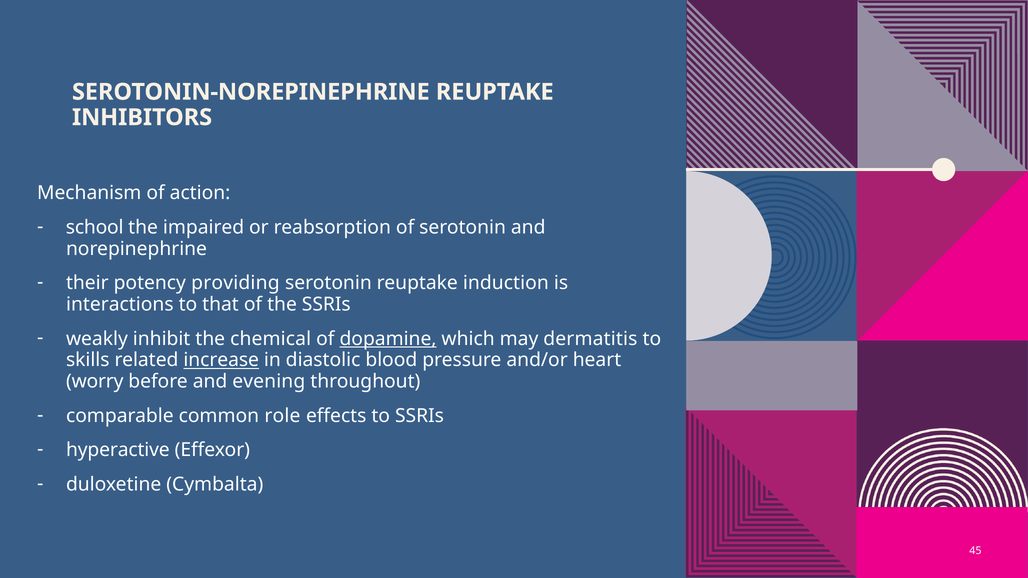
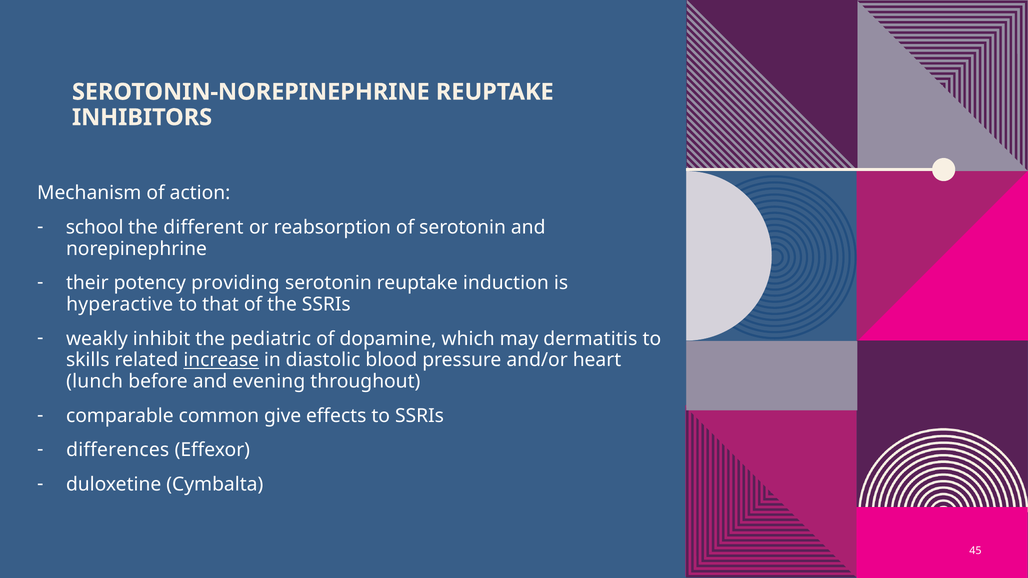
impaired: impaired -> different
interactions: interactions -> hyperactive
chemical: chemical -> pediatric
dopamine underline: present -> none
worry: worry -> lunch
role: role -> give
hyperactive: hyperactive -> differences
